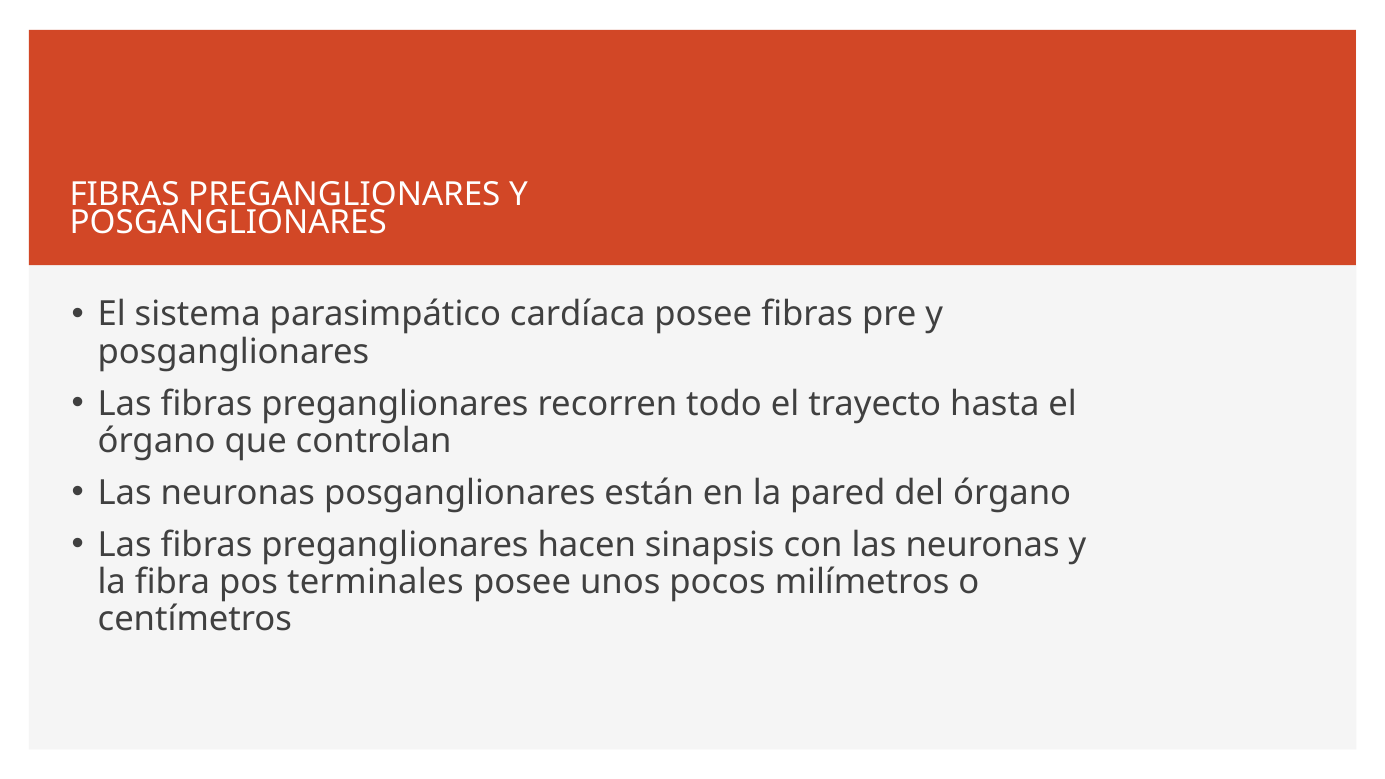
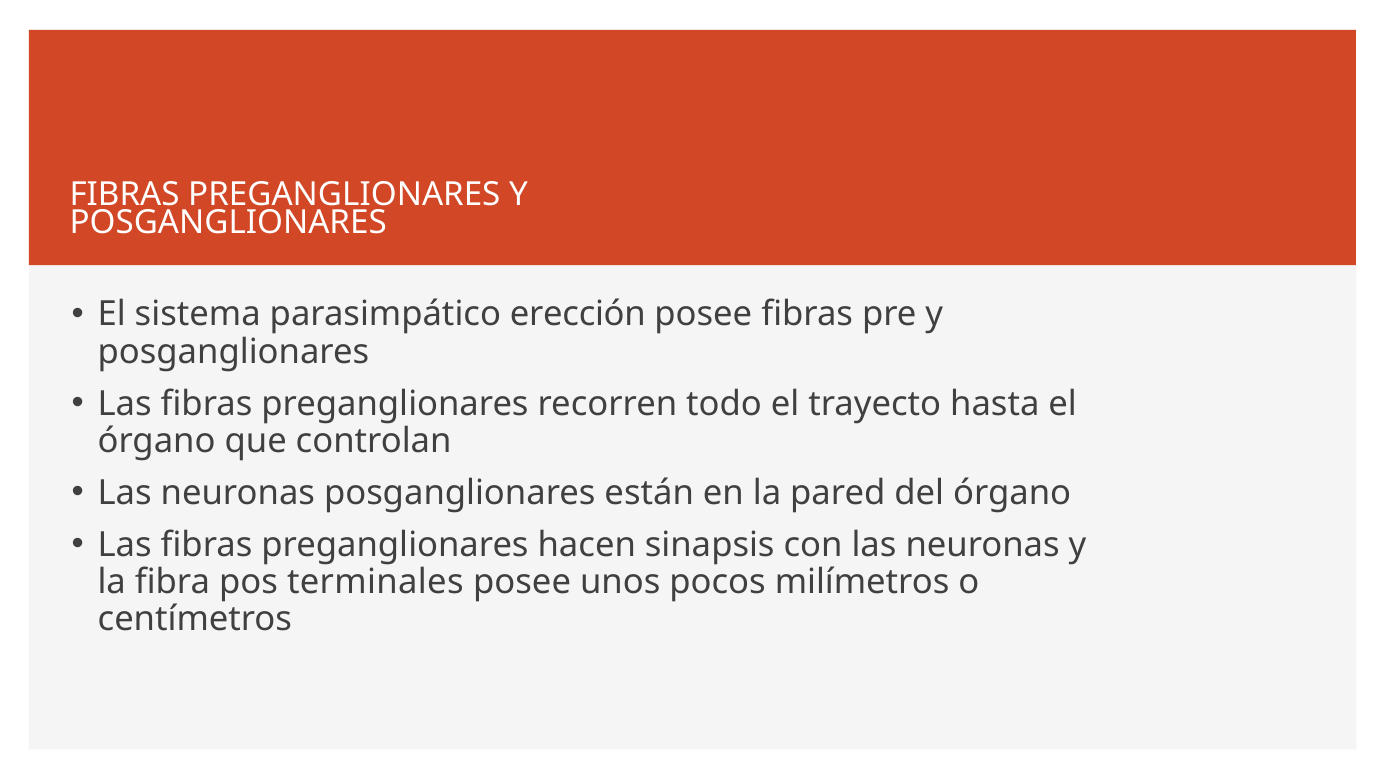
cardíaca: cardíaca -> erección
